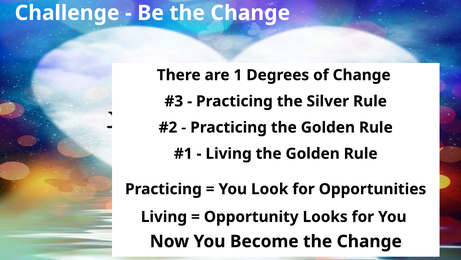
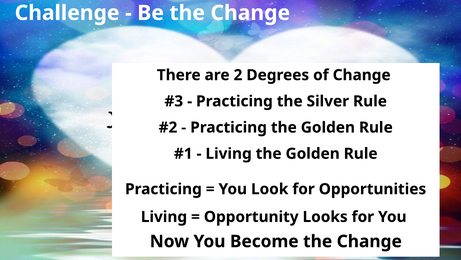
1: 1 -> 2
